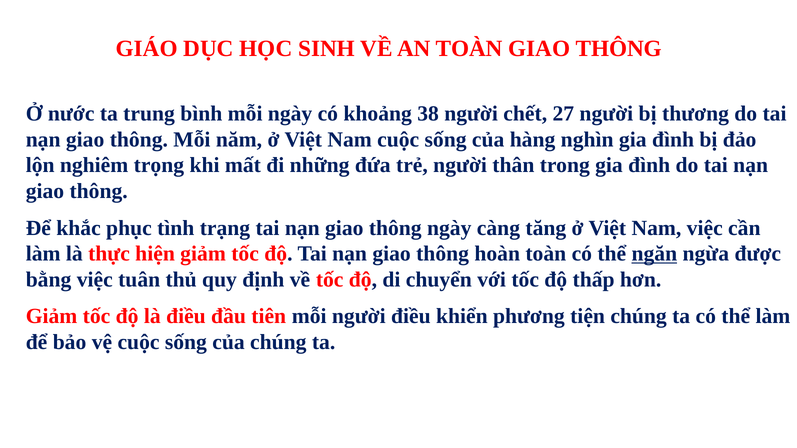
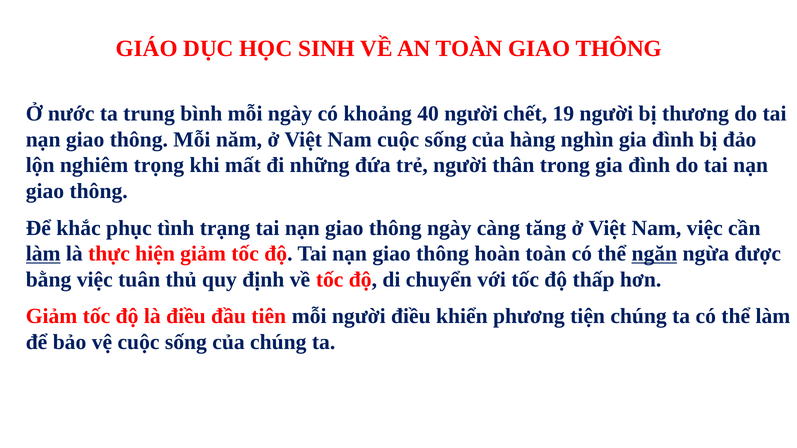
38: 38 -> 40
27: 27 -> 19
làm at (43, 254) underline: none -> present
